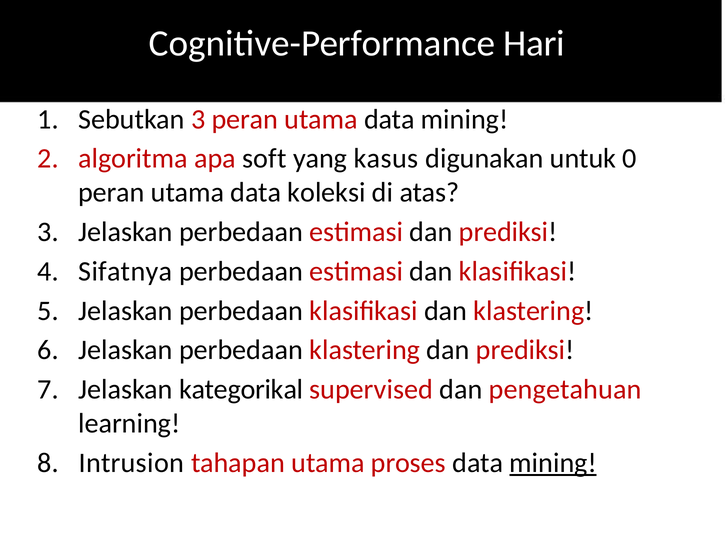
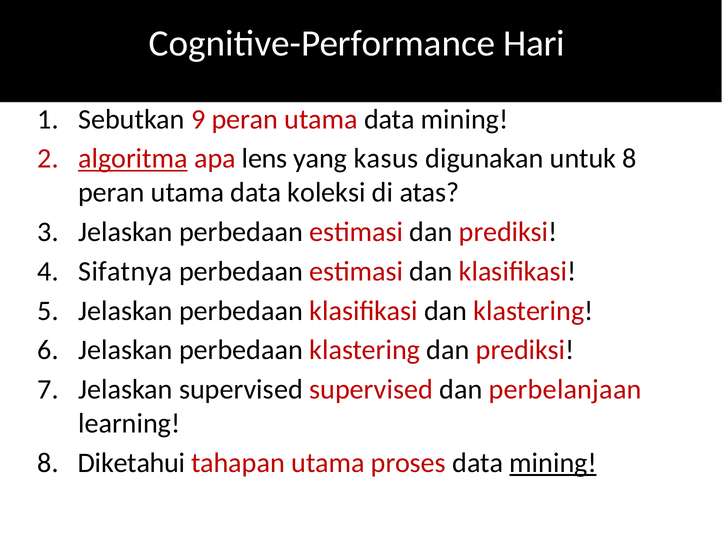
Sebutkan 3: 3 -> 9
algoritma underline: none -> present
soft: soft -> lens
untuk 0: 0 -> 8
Jelaskan kategorikal: kategorikal -> supervised
pengetahuan: pengetahuan -> perbelanjaan
Intrusion: Intrusion -> Diketahui
